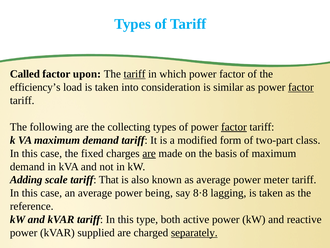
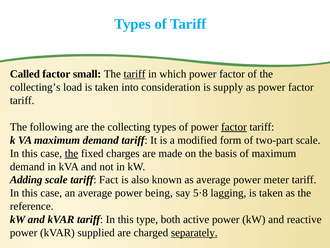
upon: upon -> small
efficiency’s: efficiency’s -> collecting’s
similar: similar -> supply
factor at (301, 87) underline: present -> none
two-part class: class -> scale
the at (71, 153) underline: none -> present
are at (149, 153) underline: present -> none
That: That -> Fact
8·8: 8·8 -> 5·8
